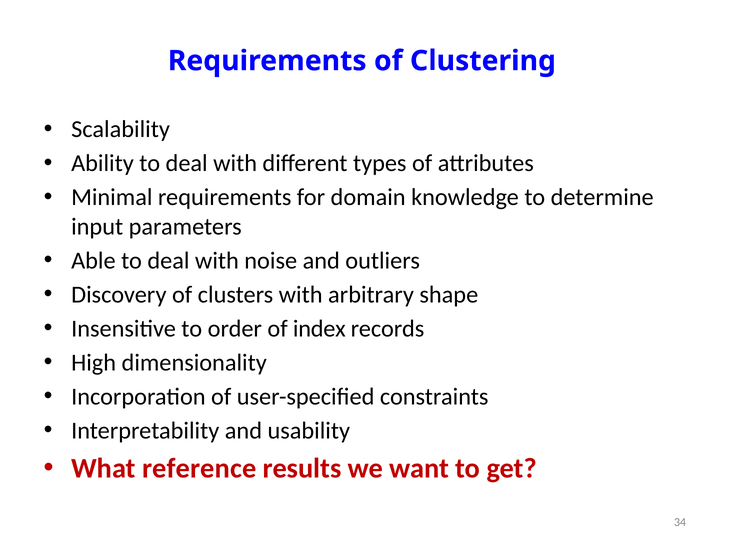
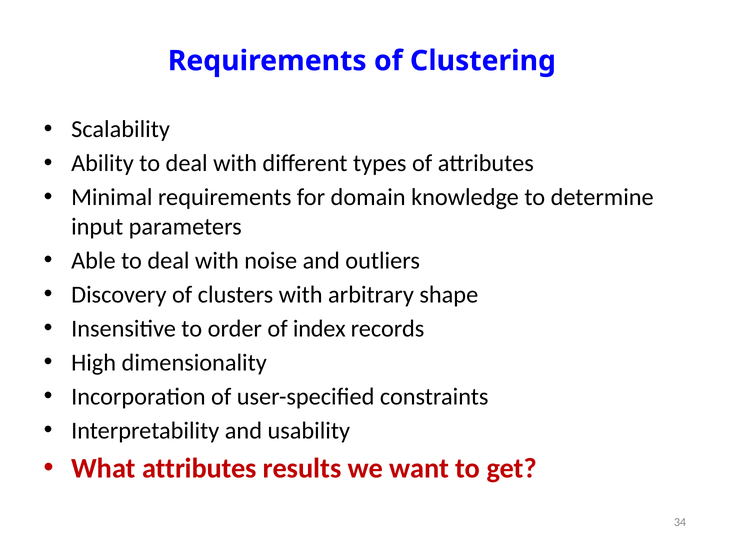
What reference: reference -> attributes
